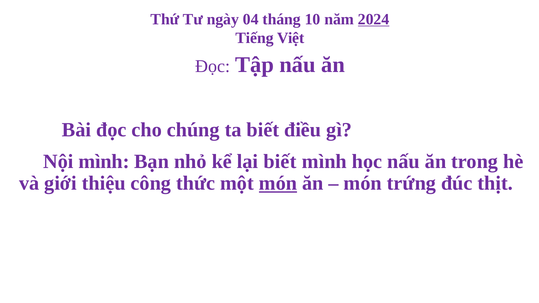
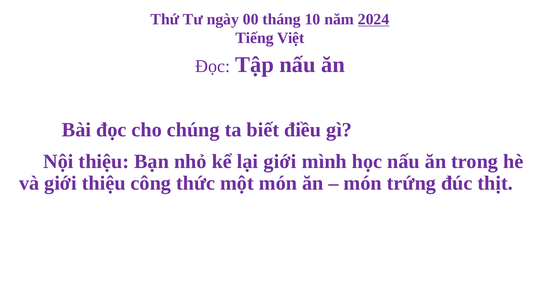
04: 04 -> 00
Nội mình: mình -> thiệu
lại biết: biết -> giới
món at (278, 183) underline: present -> none
